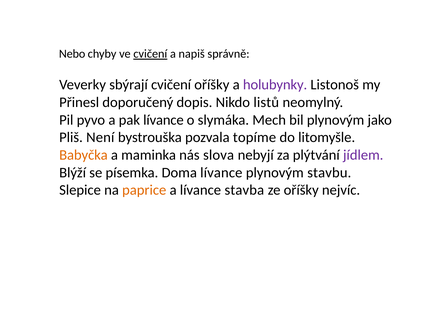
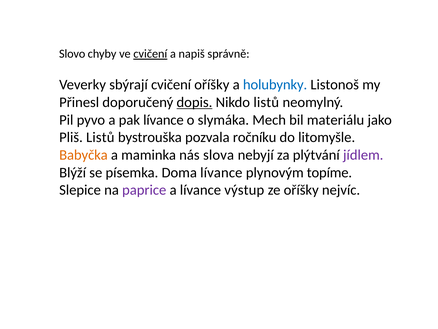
Nebo: Nebo -> Slovo
holubynky colour: purple -> blue
dopis underline: none -> present
bil plynovým: plynovým -> materiálu
Pliš Není: Není -> Listů
topíme: topíme -> ročníku
stavbu: stavbu -> topíme
paprice colour: orange -> purple
stavba: stavba -> výstup
